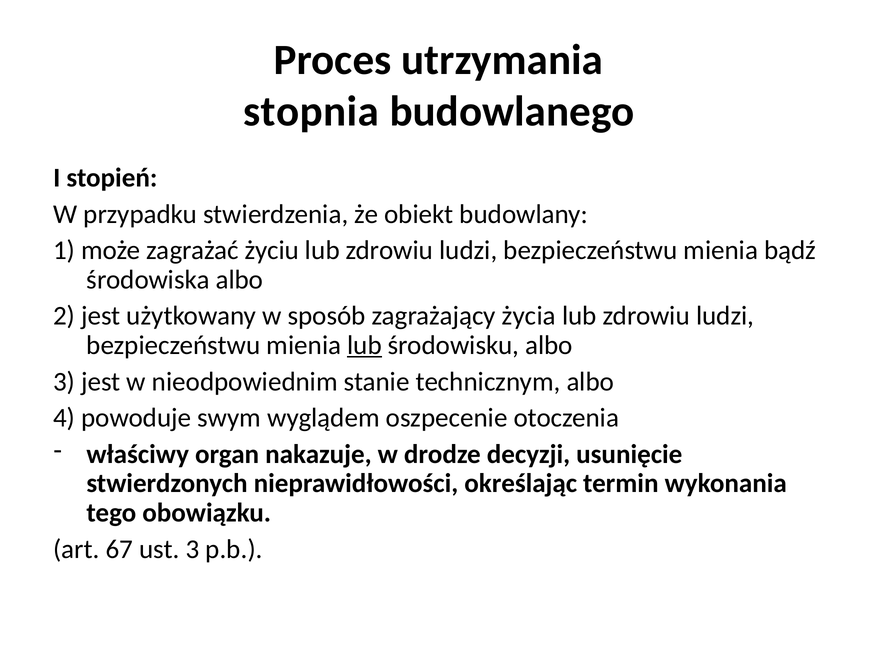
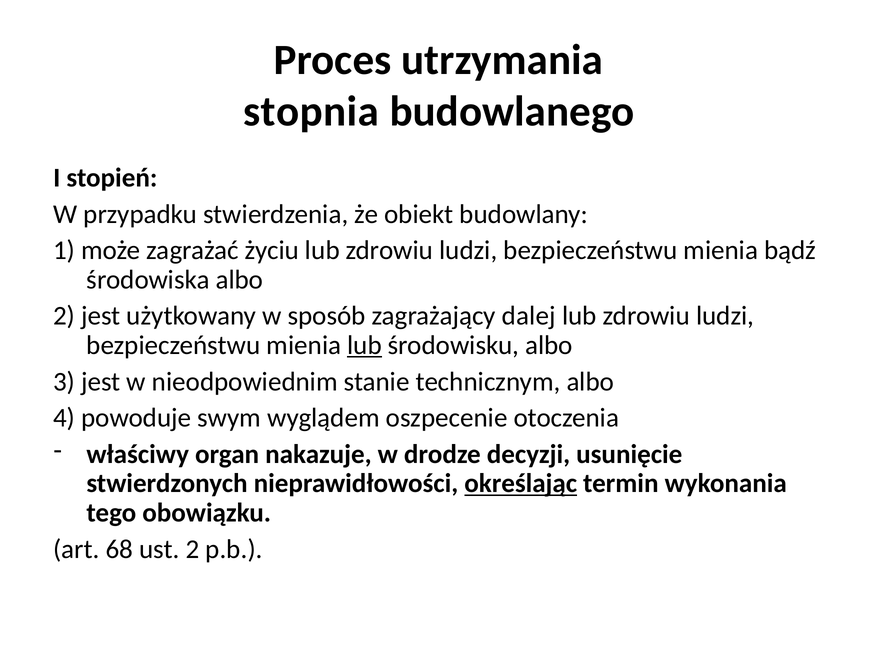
życia: życia -> dalej
określając underline: none -> present
67: 67 -> 68
ust 3: 3 -> 2
